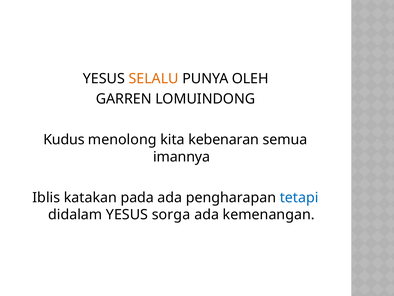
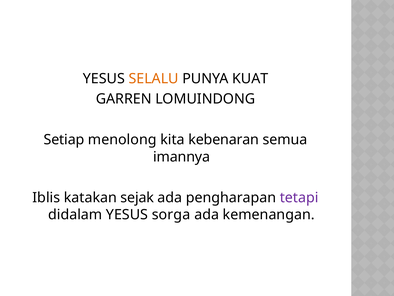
OLEH: OLEH -> KUAT
Kudus: Kudus -> Setiap
pada: pada -> sejak
tetapi colour: blue -> purple
